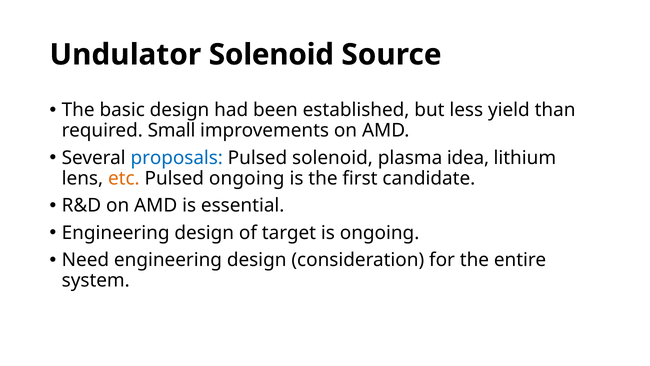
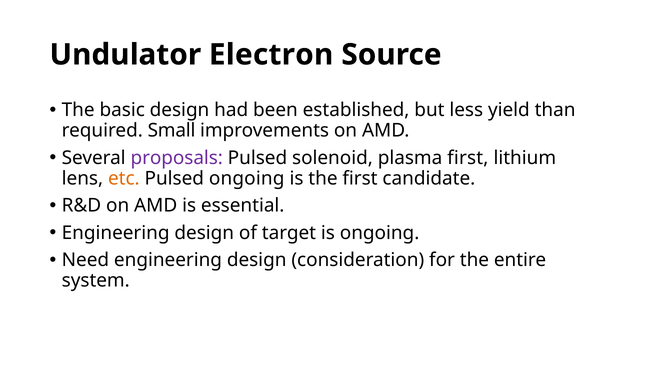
Undulator Solenoid: Solenoid -> Electron
proposals colour: blue -> purple
plasma idea: idea -> first
